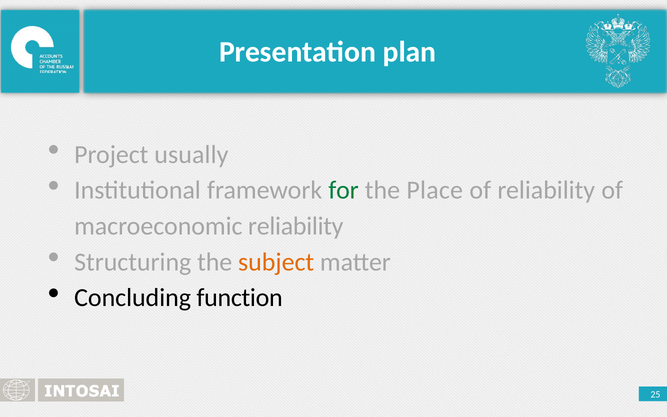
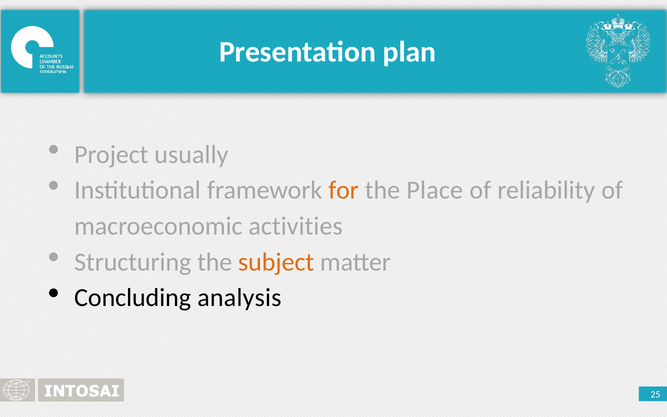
for colour: green -> orange
macroeconomic reliability: reliability -> activities
function: function -> analysis
